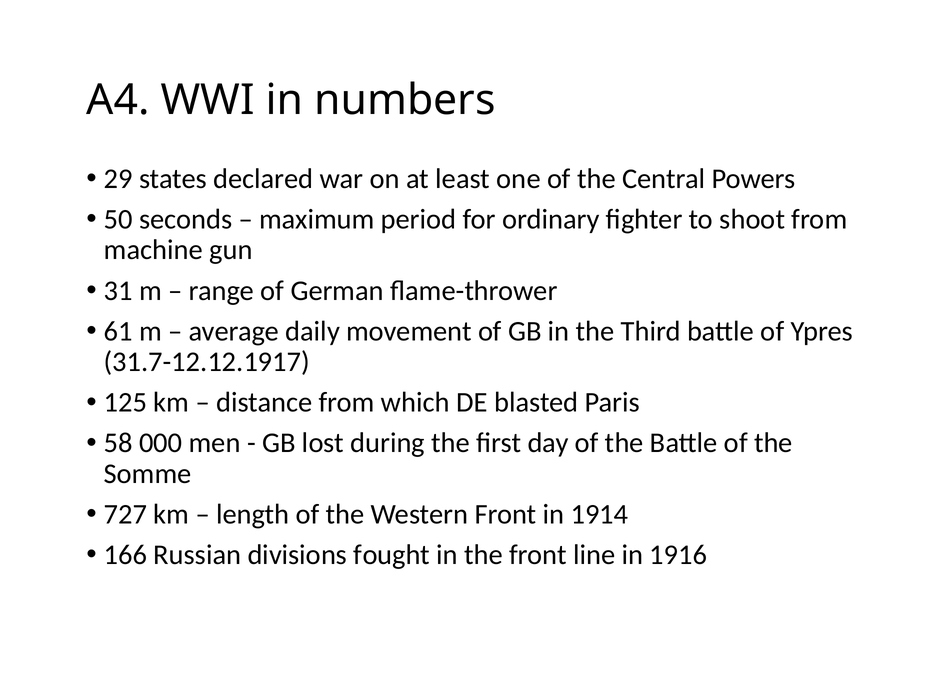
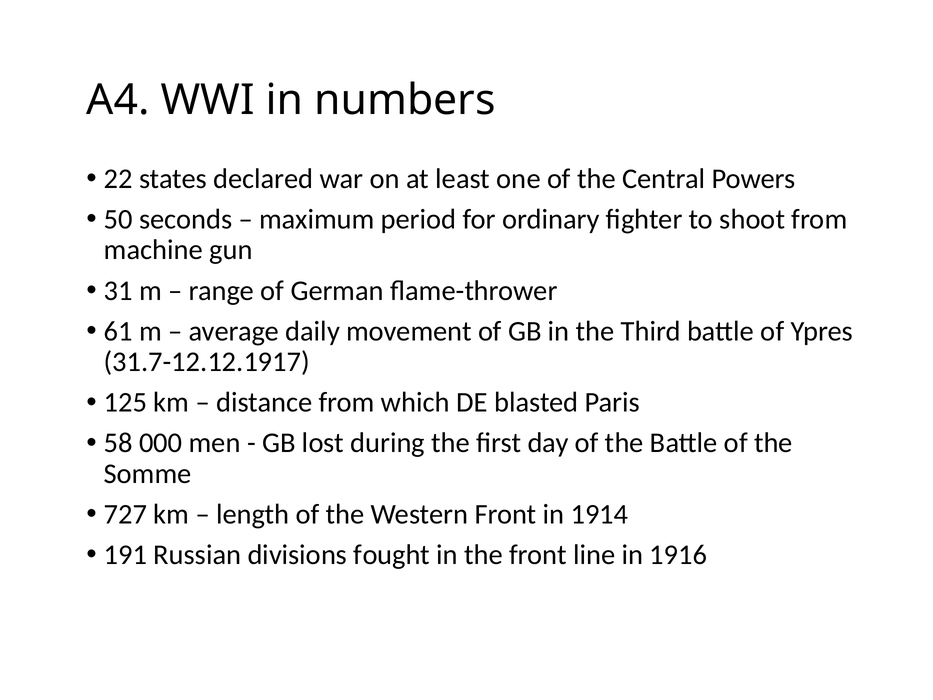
29: 29 -> 22
166: 166 -> 191
